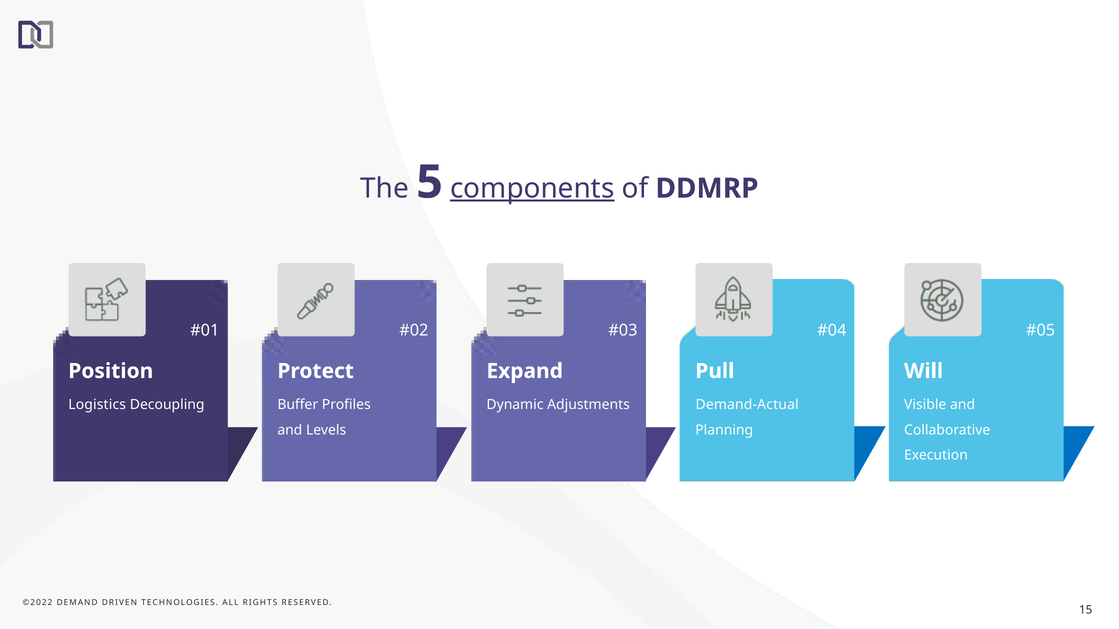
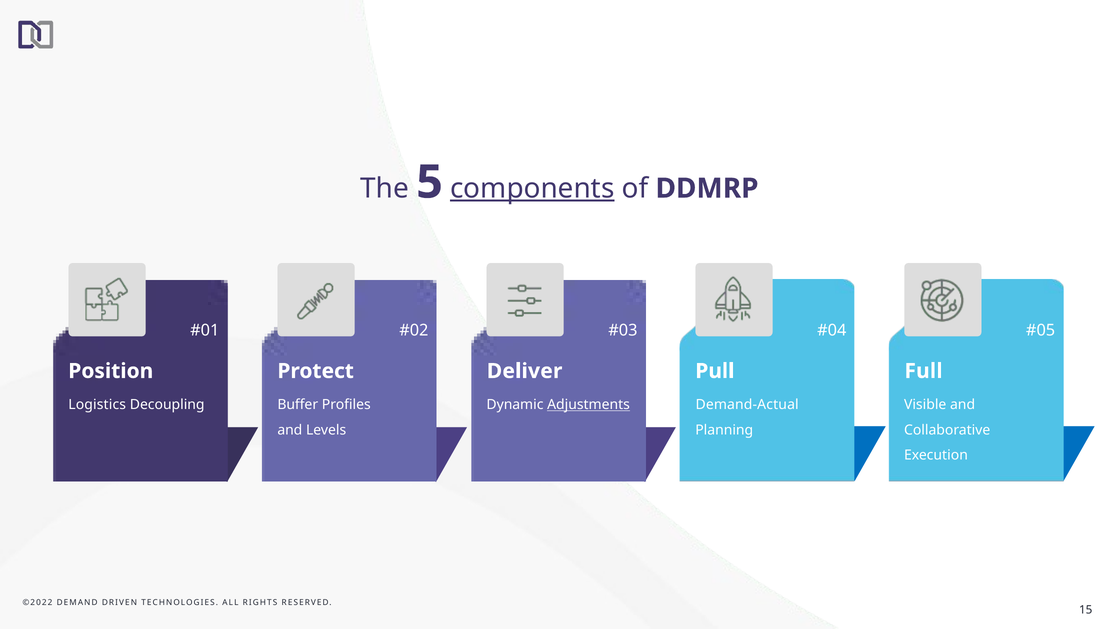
Expand: Expand -> Deliver
Will: Will -> Full
Adjustments underline: none -> present
